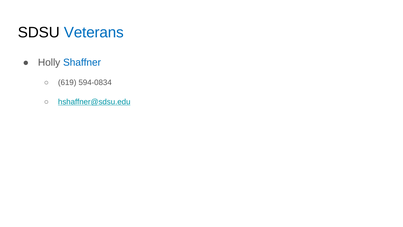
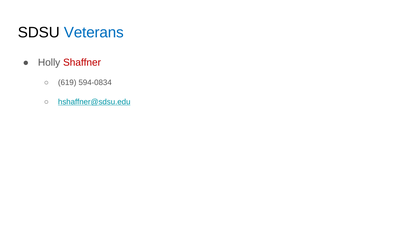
Shaffner colour: blue -> red
